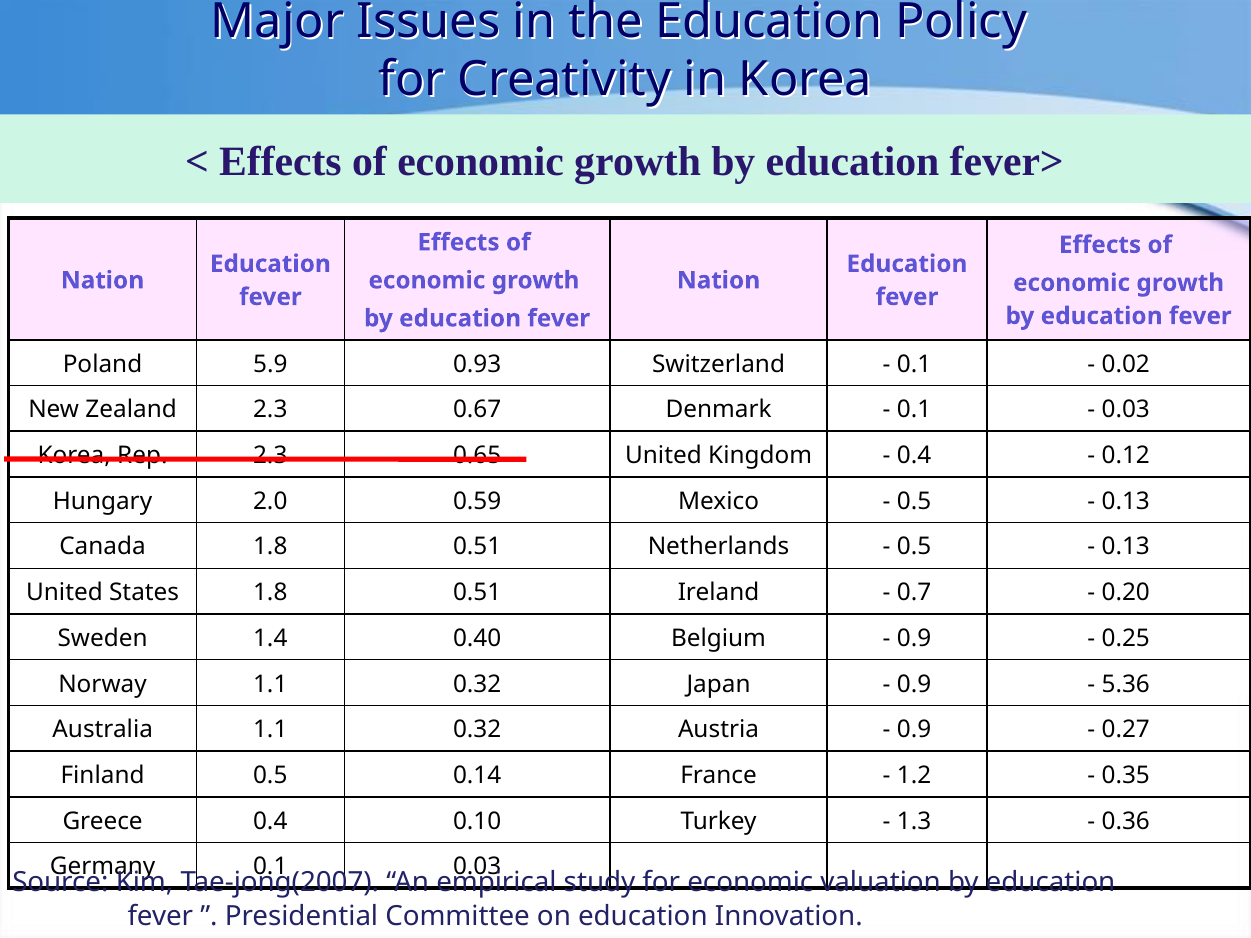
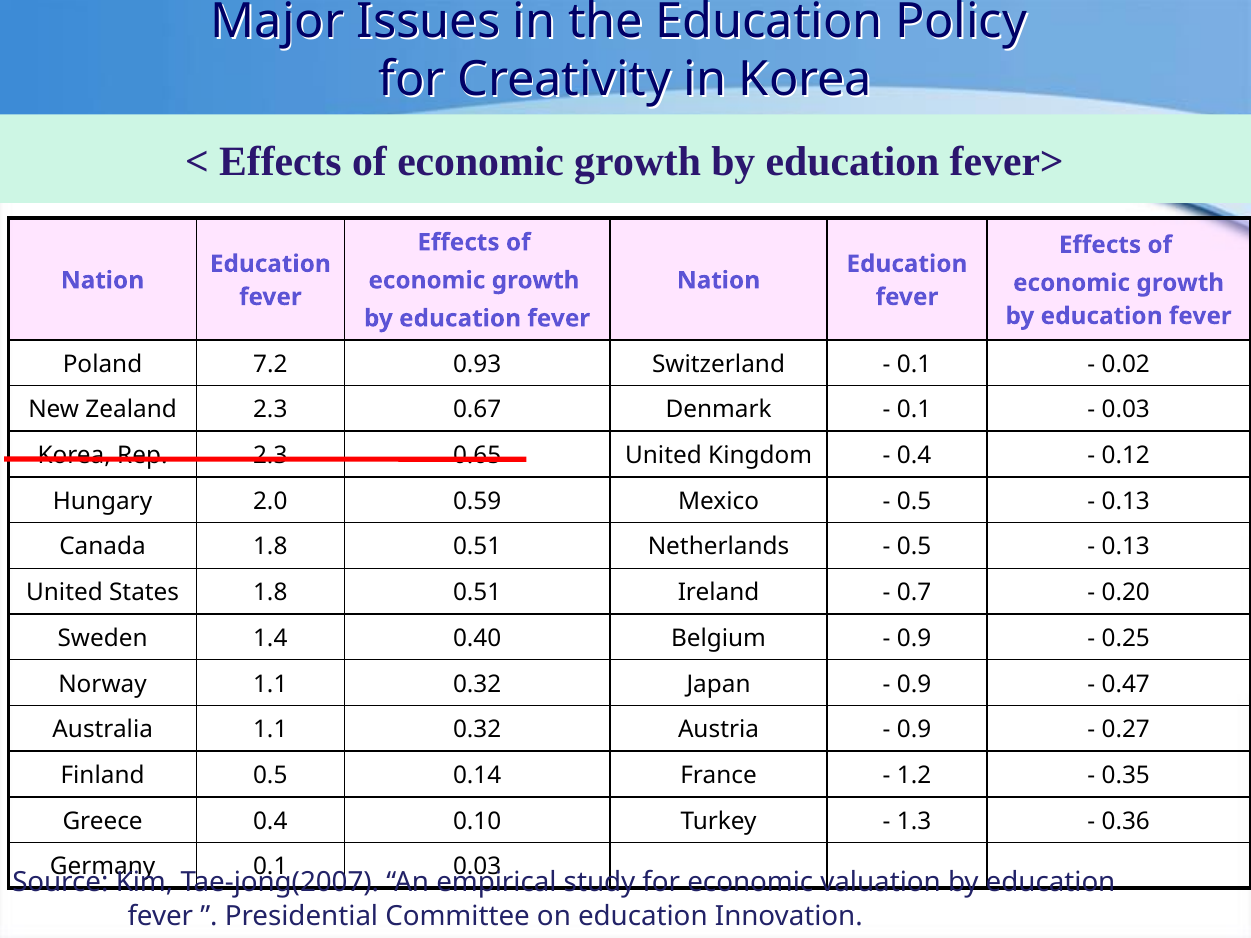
5.9: 5.9 -> 7.2
5.36: 5.36 -> 0.47
